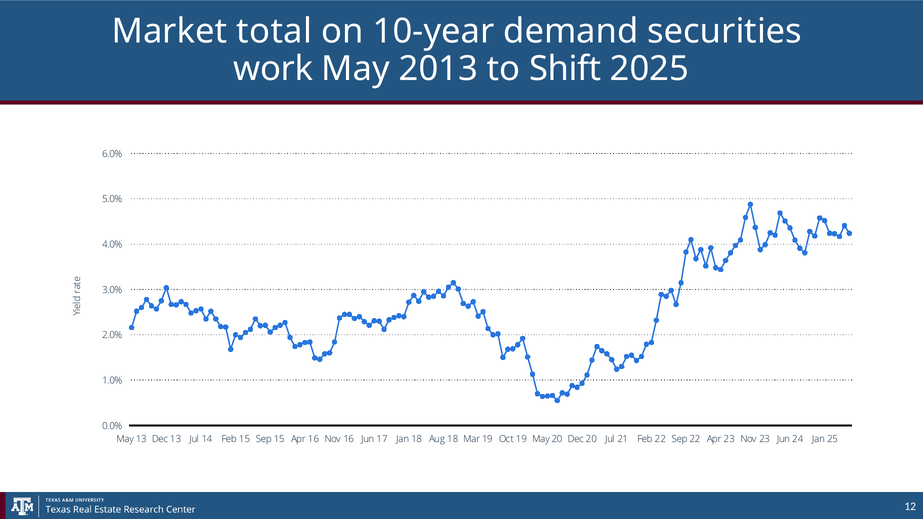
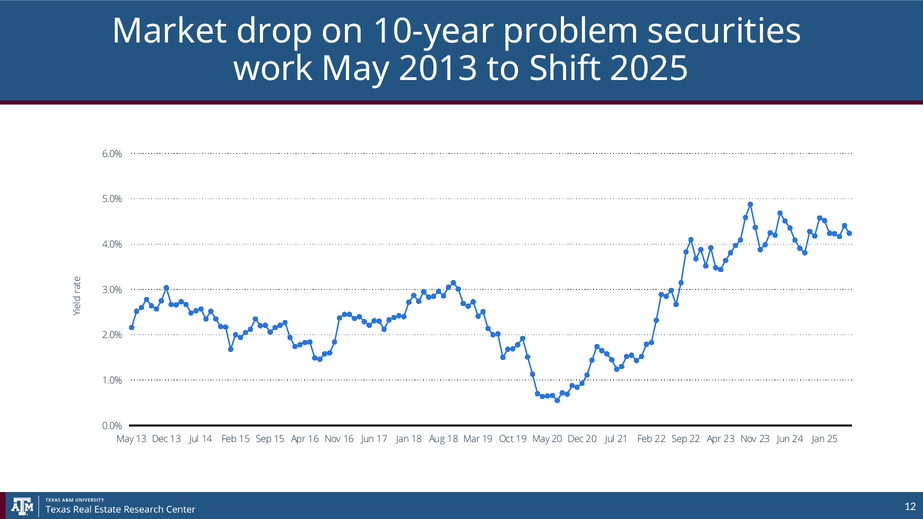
total: total -> drop
demand: demand -> problem
